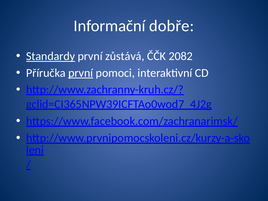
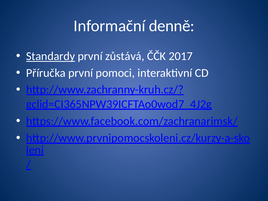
dobře: dobře -> denně
2082: 2082 -> 2017
první at (81, 73) underline: present -> none
